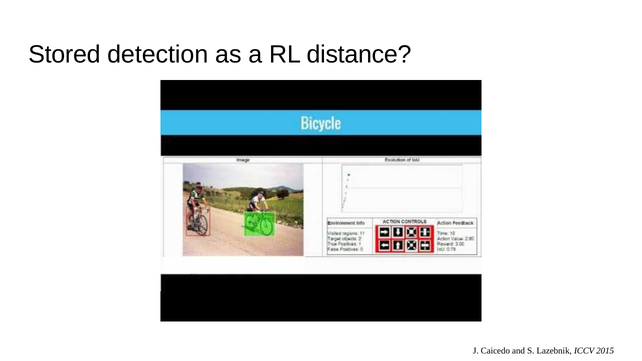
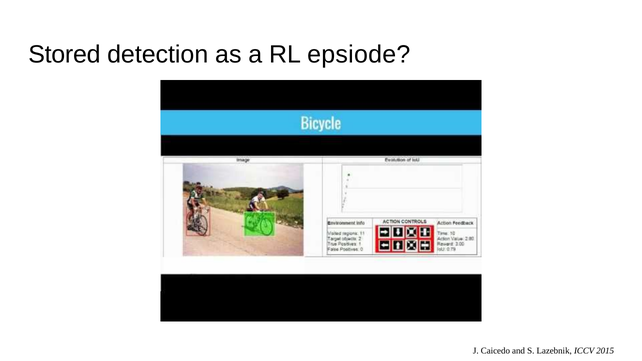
distance: distance -> epsiode
